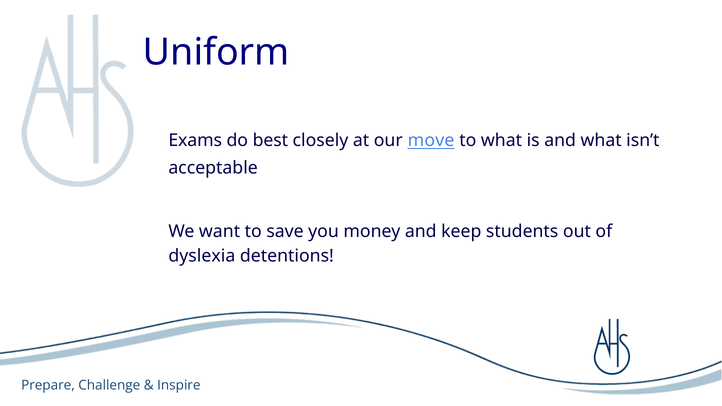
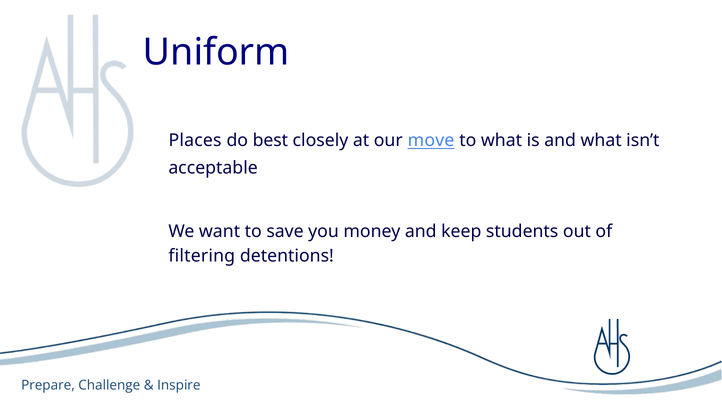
Exams: Exams -> Places
dyslexia: dyslexia -> filtering
